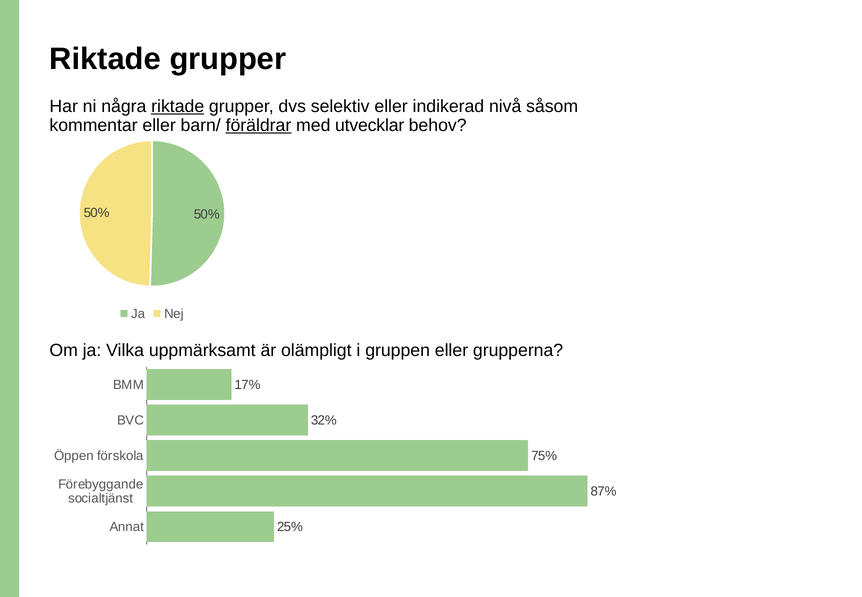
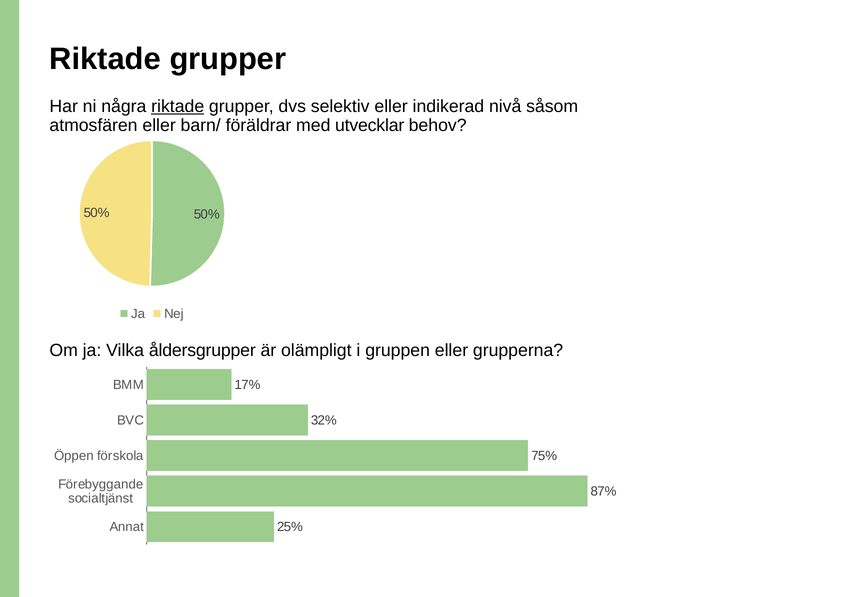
kommentar: kommentar -> atmosfären
föräldrar underline: present -> none
uppmärksamt: uppmärksamt -> åldersgrupper
